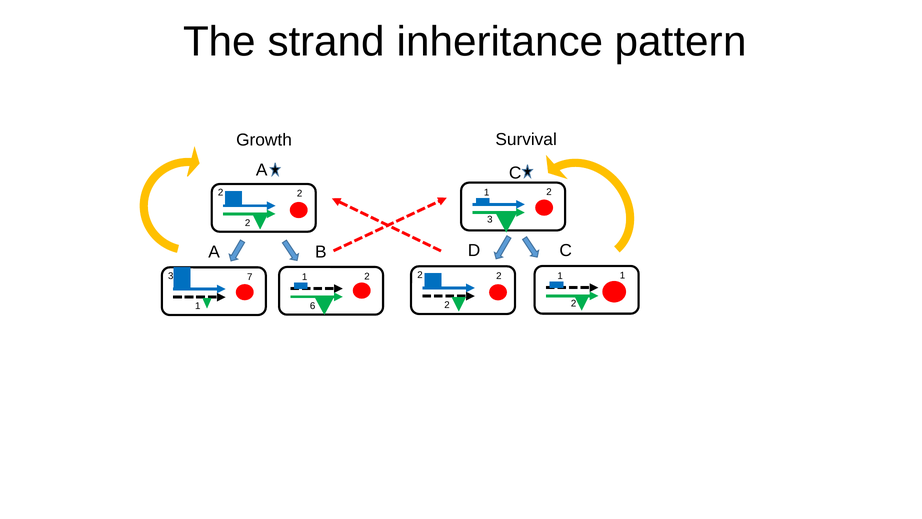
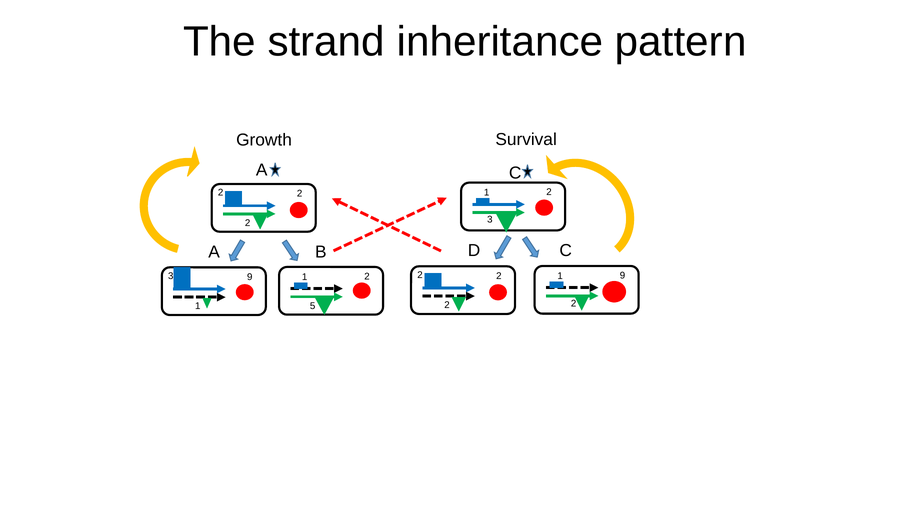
1 1: 1 -> 9
3 7: 7 -> 9
6: 6 -> 5
